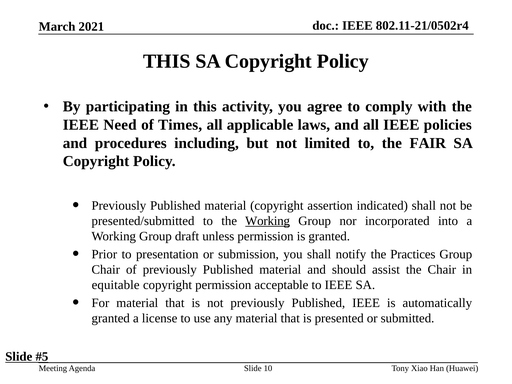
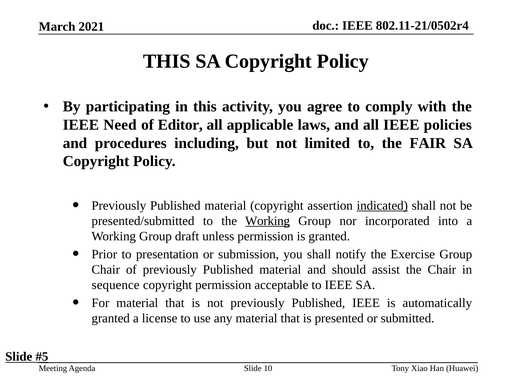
Times: Times -> Editor
indicated underline: none -> present
Practices: Practices -> Exercise
equitable: equitable -> sequence
